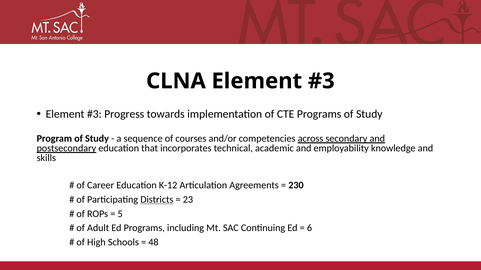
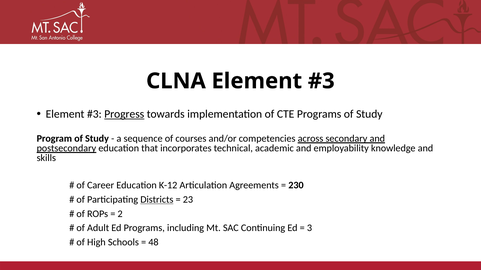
Progress underline: none -> present
5: 5 -> 2
6: 6 -> 3
